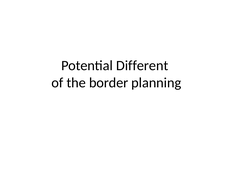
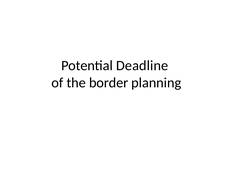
Different: Different -> Deadline
